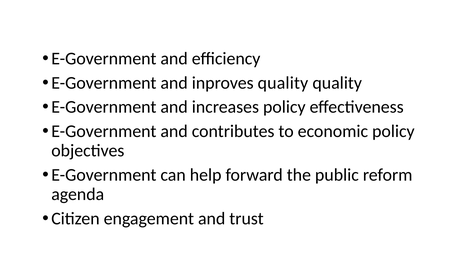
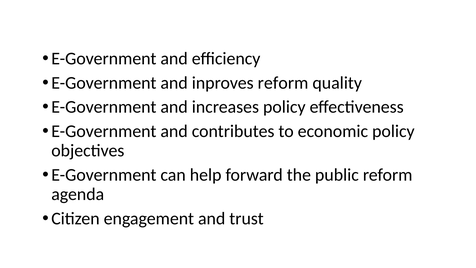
inproves quality: quality -> reform
